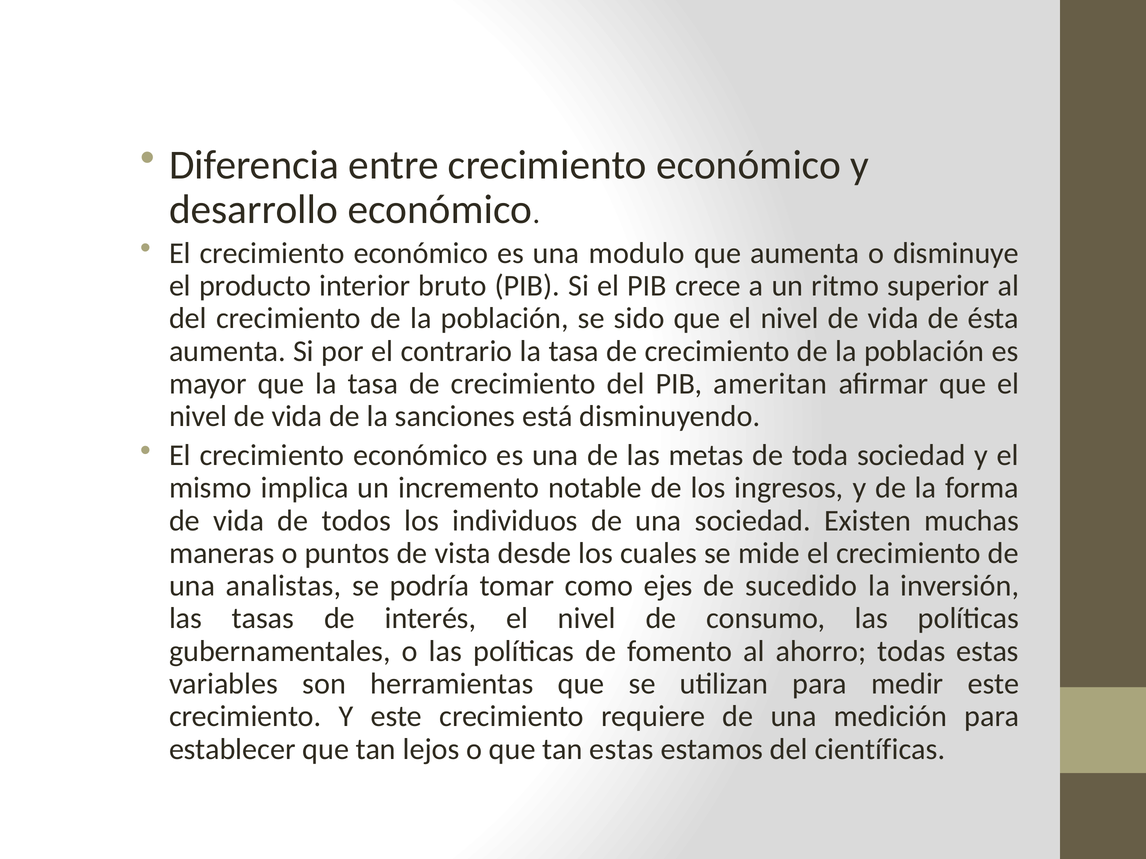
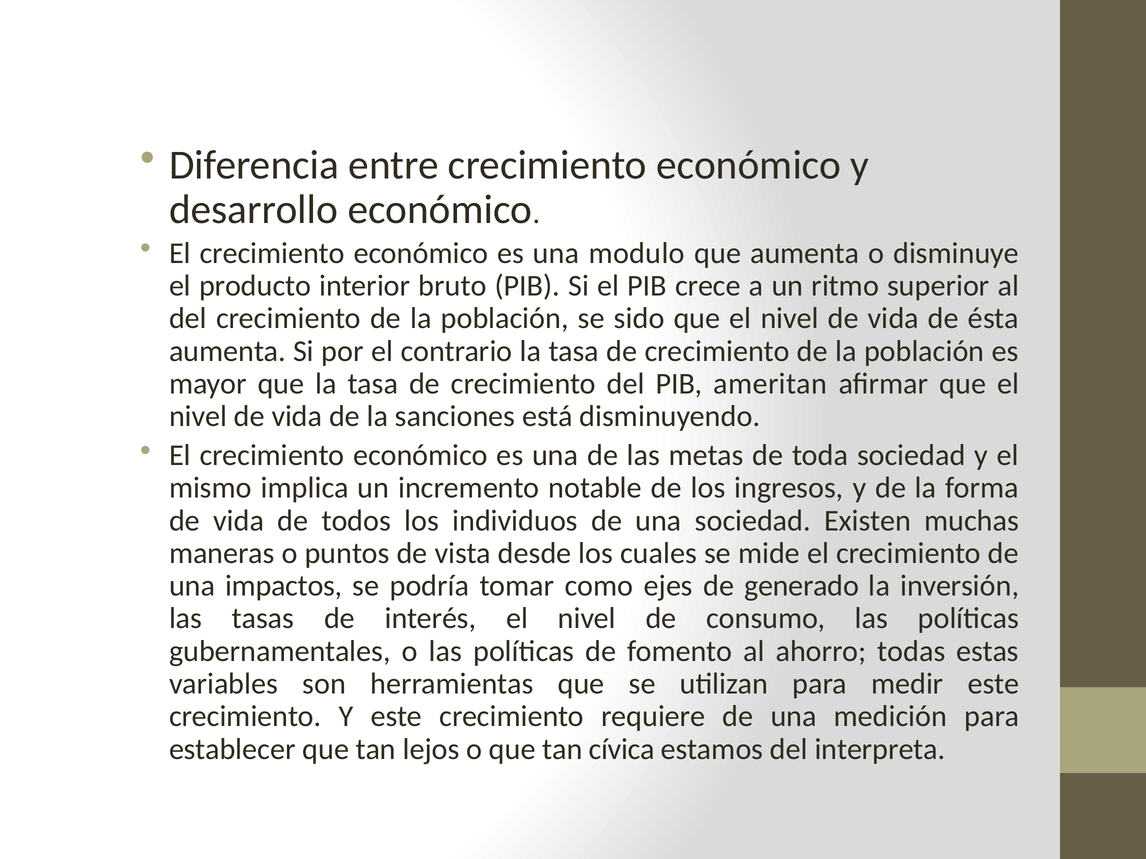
analistas: analistas -> impactos
sucedido: sucedido -> generado
tan estas: estas -> cívica
científicas: científicas -> interpreta
